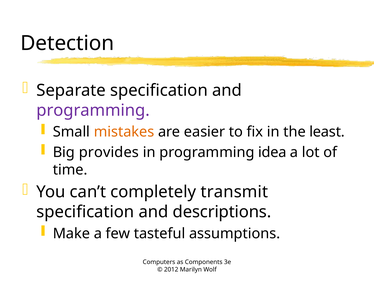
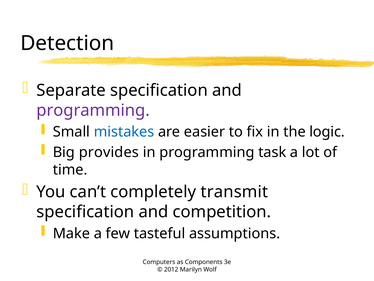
mistakes colour: orange -> blue
least: least -> logic
idea: idea -> task
descriptions: descriptions -> competition
